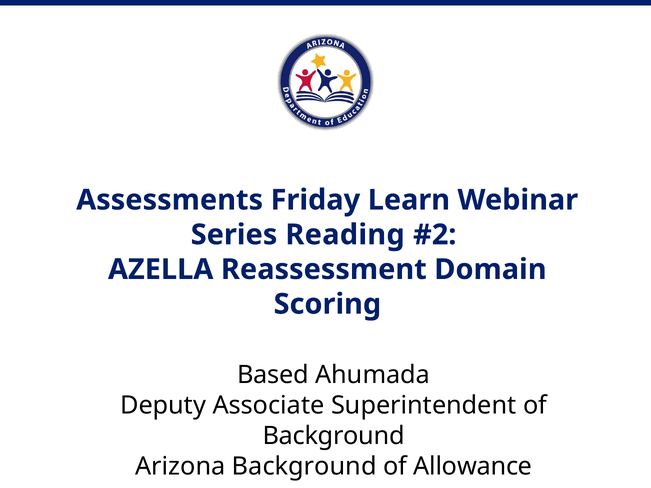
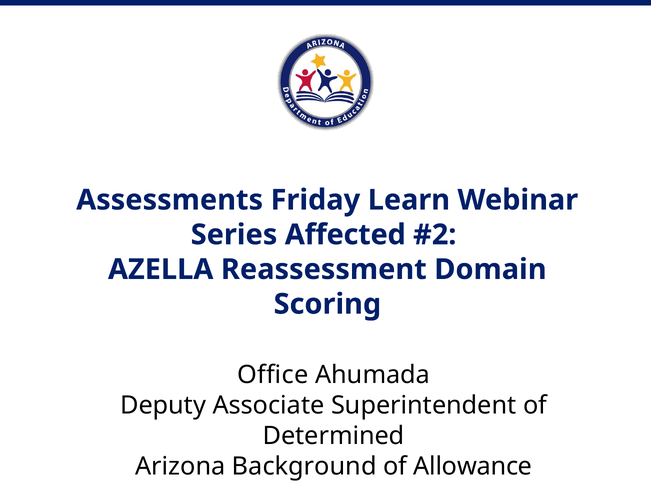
Reading: Reading -> Affected
Based: Based -> Office
Background at (334, 436): Background -> Determined
